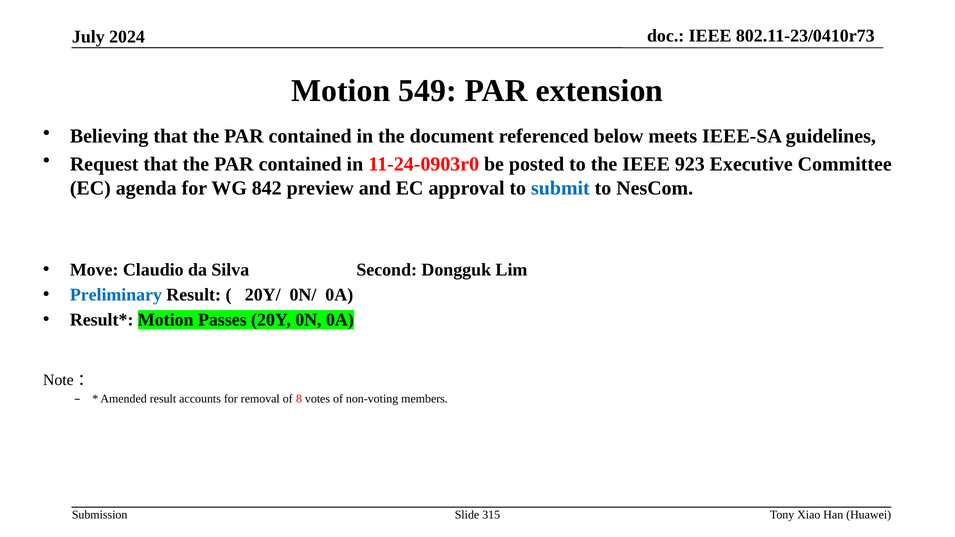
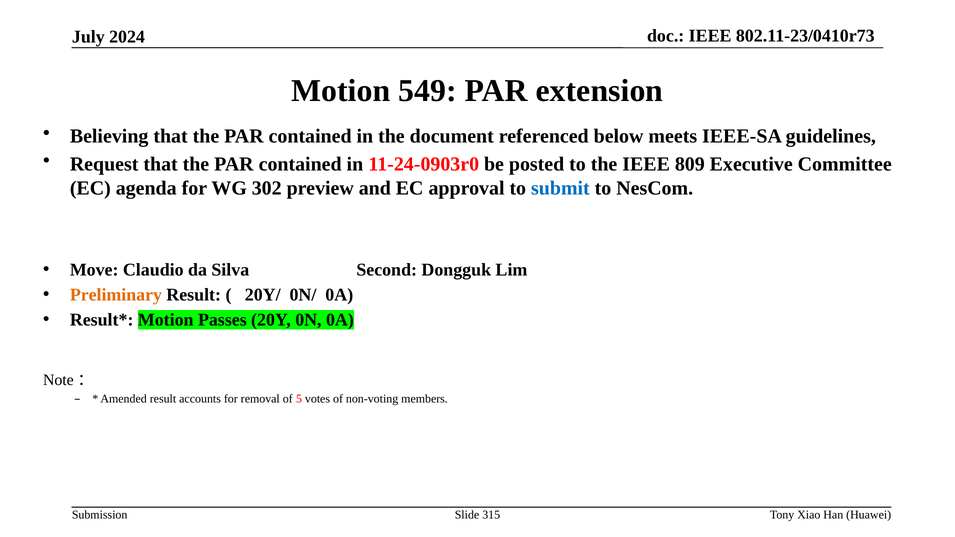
923: 923 -> 809
842: 842 -> 302
Preliminary colour: blue -> orange
8: 8 -> 5
